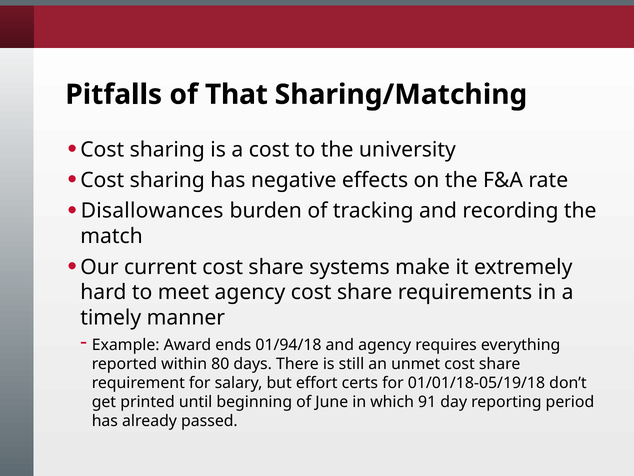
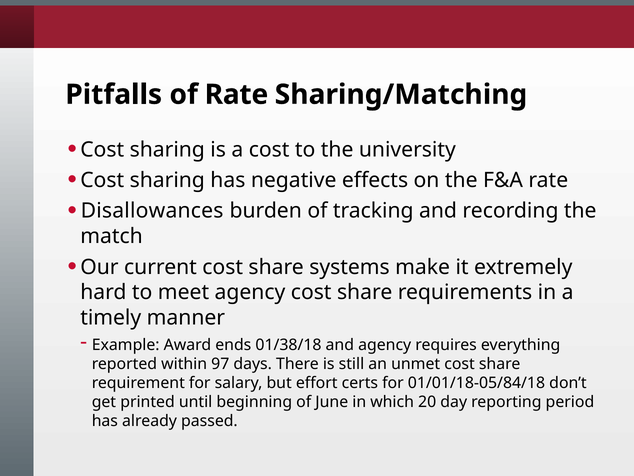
of That: That -> Rate
01/94/18: 01/94/18 -> 01/38/18
80: 80 -> 97
01/01/18-05/19/18: 01/01/18-05/19/18 -> 01/01/18-05/84/18
91: 91 -> 20
